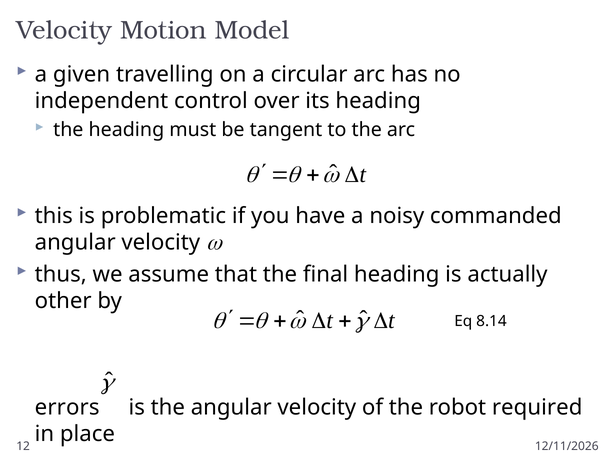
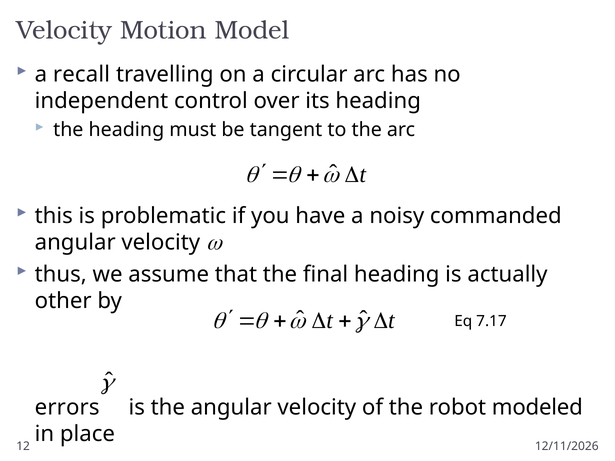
given: given -> recall
8.14: 8.14 -> 7.17
required: required -> modeled
